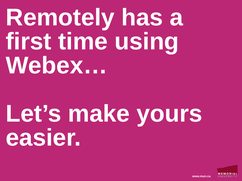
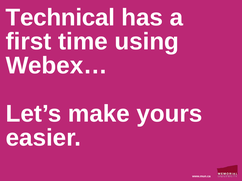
Remotely: Remotely -> Technical
